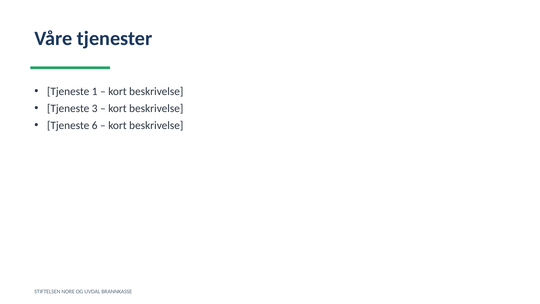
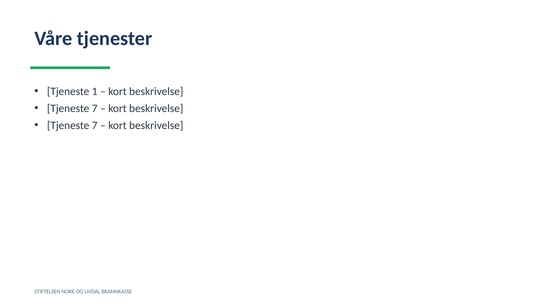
3 at (95, 108): 3 -> 7
6 at (95, 125): 6 -> 7
